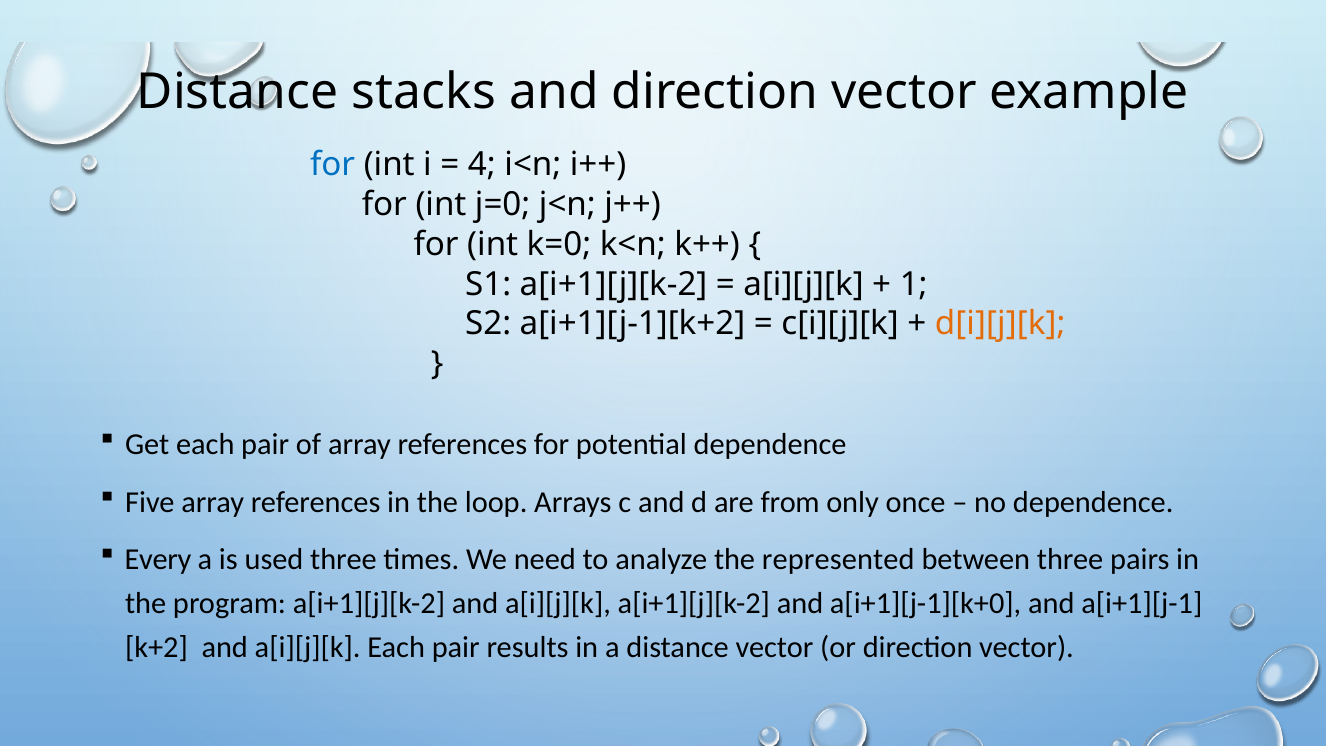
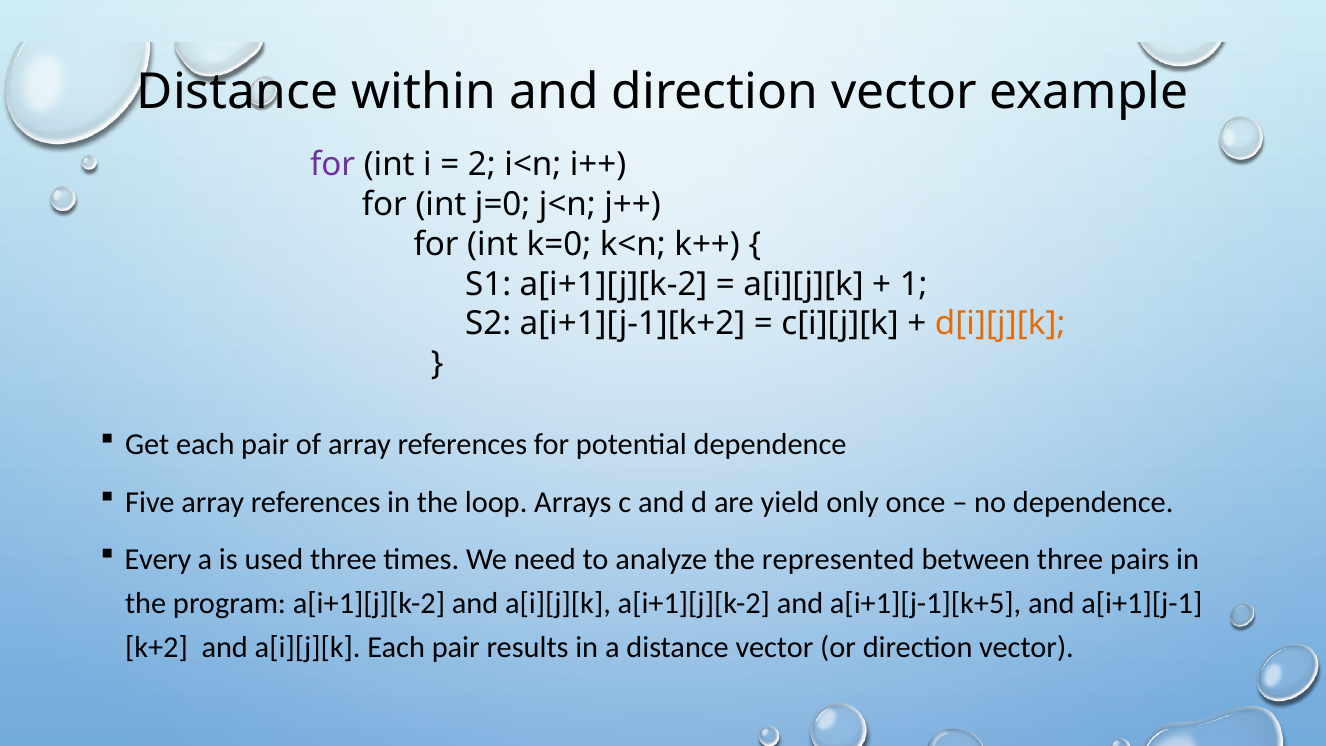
stacks: stacks -> within
for at (333, 165) colour: blue -> purple
4: 4 -> 2
from: from -> yield
a[i+1][j-1][k+0: a[i+1][j-1][k+0 -> a[i+1][j-1][k+5
